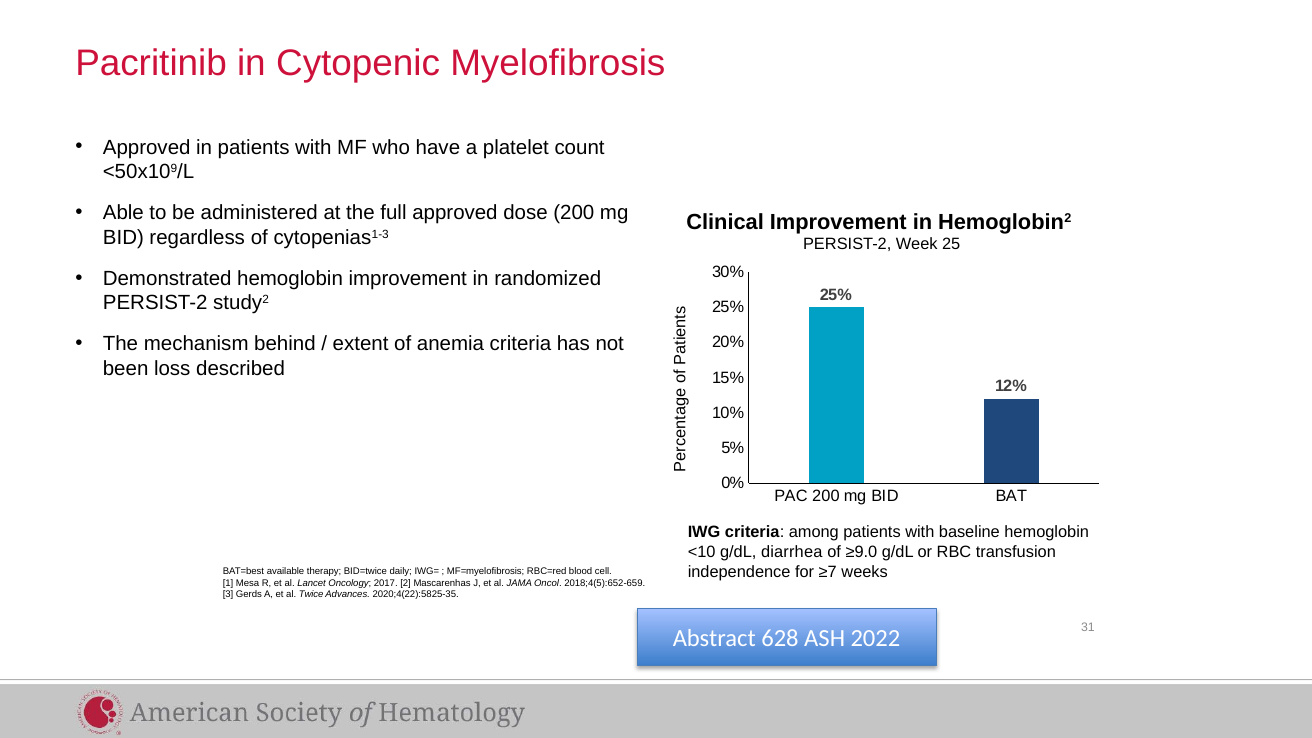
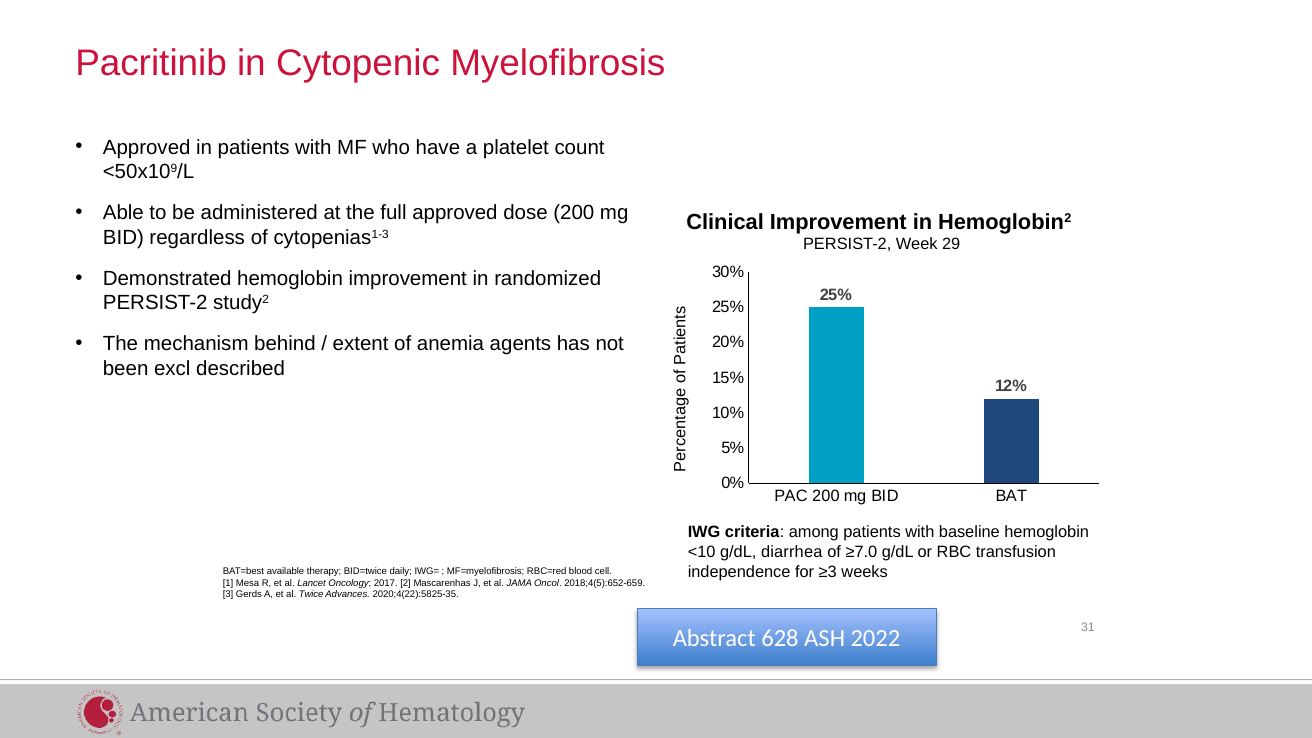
25: 25 -> 29
anemia criteria: criteria -> agents
loss: loss -> excl
≥9.0: ≥9.0 -> ≥7.0
≥7: ≥7 -> ≥3
